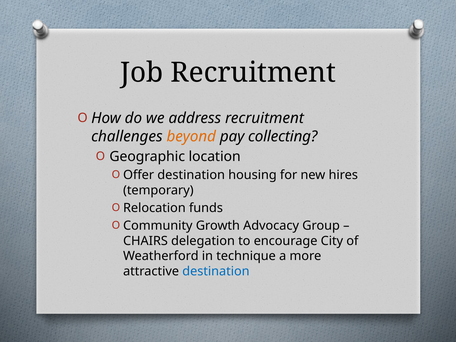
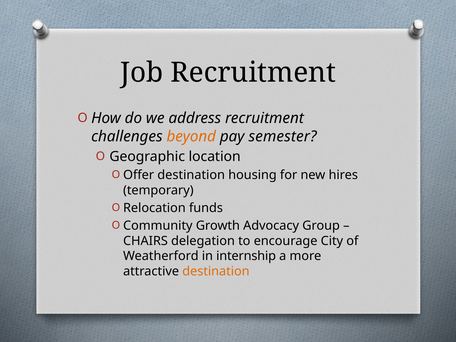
collecting: collecting -> semester
technique: technique -> internship
destination at (216, 271) colour: blue -> orange
